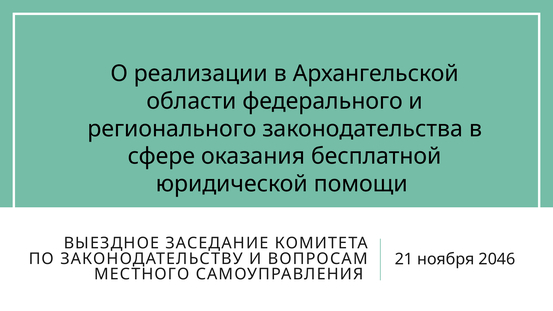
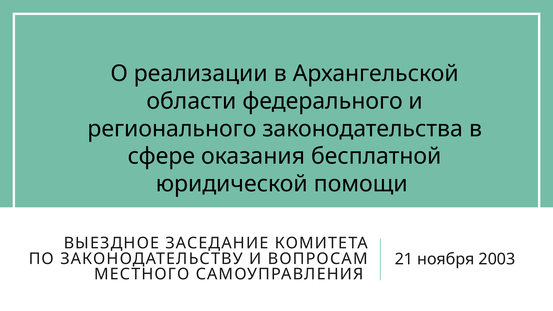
2046: 2046 -> 2003
